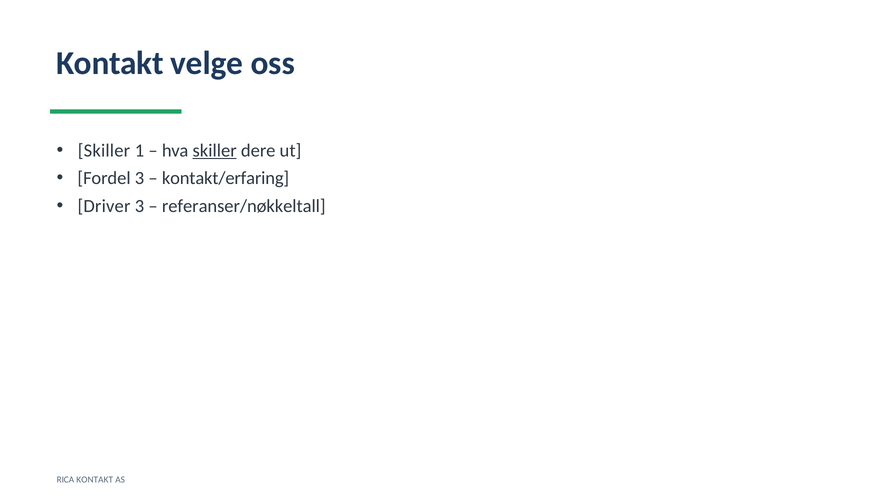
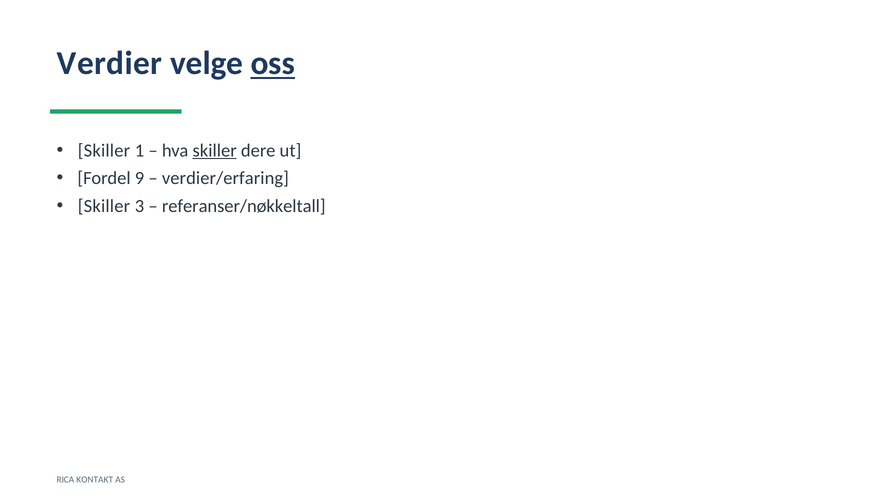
Kontakt at (110, 64): Kontakt -> Verdier
oss underline: none -> present
Fordel 3: 3 -> 9
kontakt/erfaring: kontakt/erfaring -> verdier/erfaring
Driver at (104, 206): Driver -> Skiller
